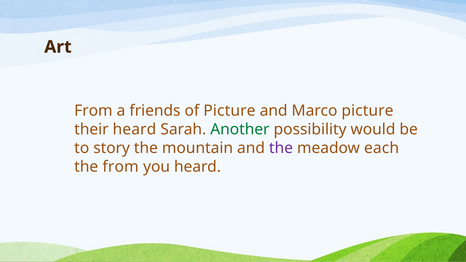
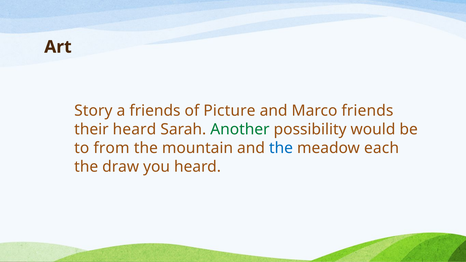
From at (93, 111): From -> Story
Marco picture: picture -> friends
story: story -> from
the at (281, 148) colour: purple -> blue
the from: from -> draw
